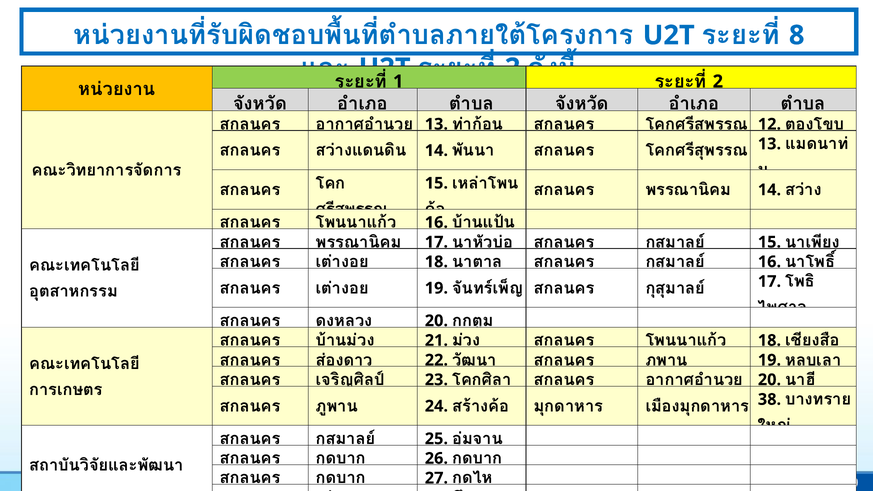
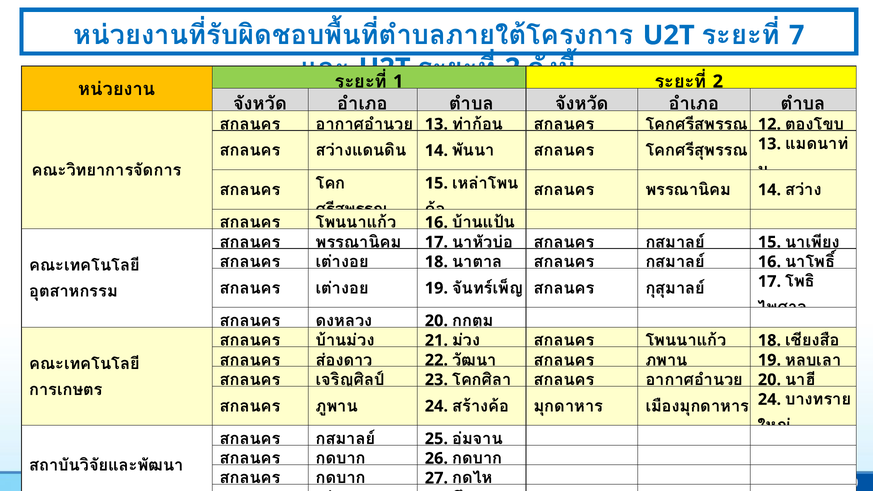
8: 8 -> 7
38 at (769, 399): 38 -> 24
